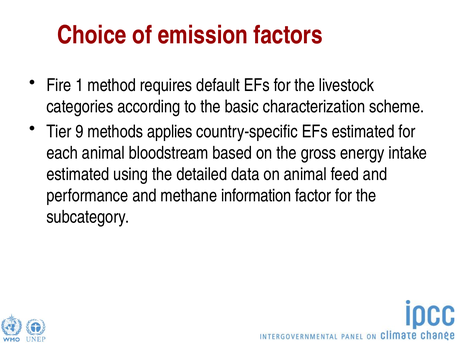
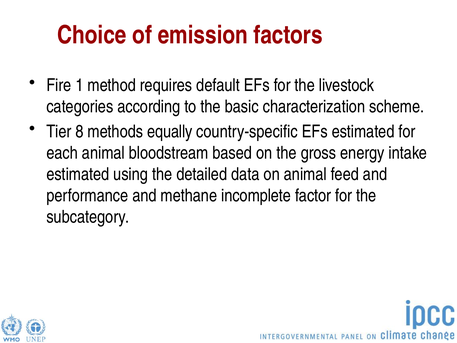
9: 9 -> 8
applies: applies -> equally
information: information -> incomplete
